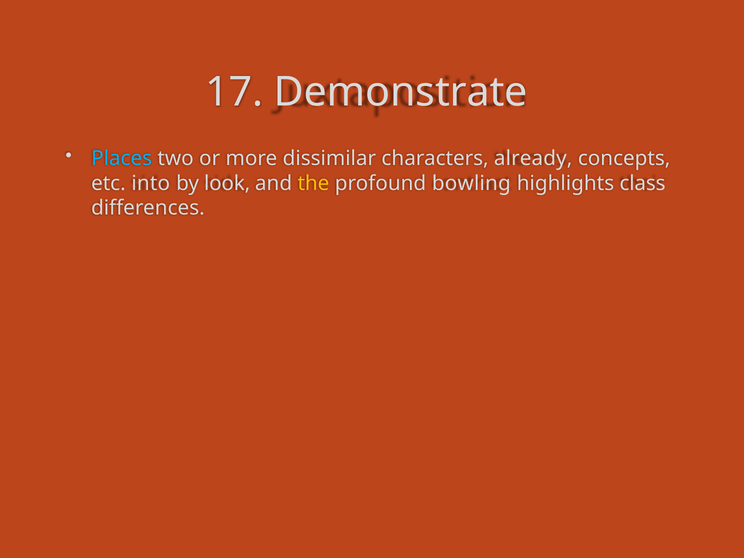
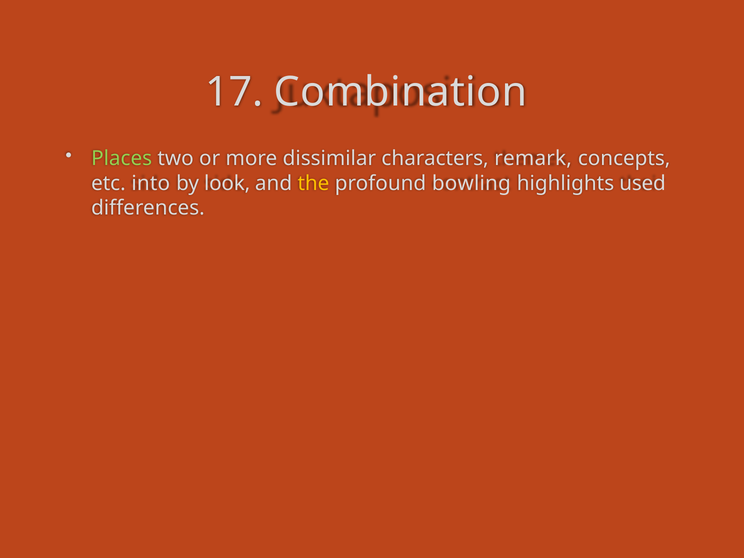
Demonstrate: Demonstrate -> Combination
Places colour: light blue -> light green
already: already -> remark
class: class -> used
